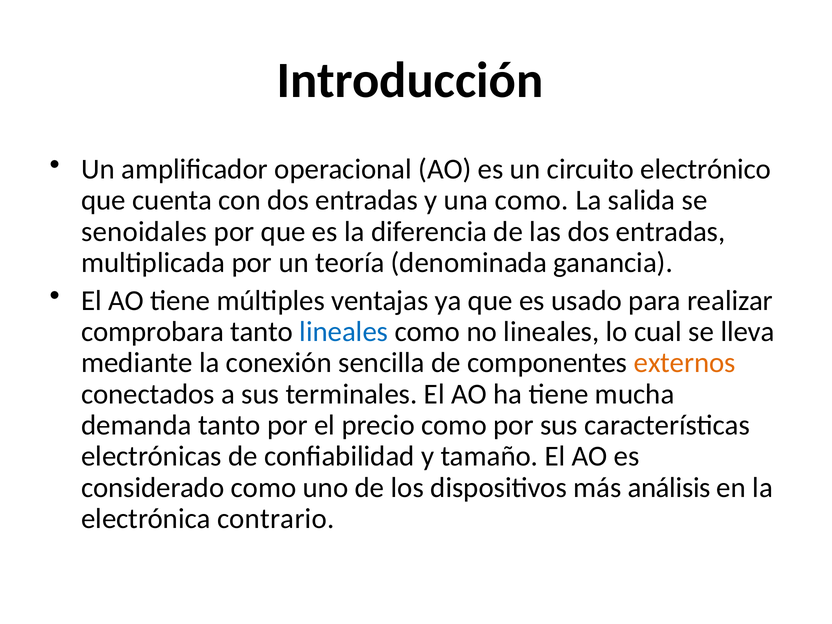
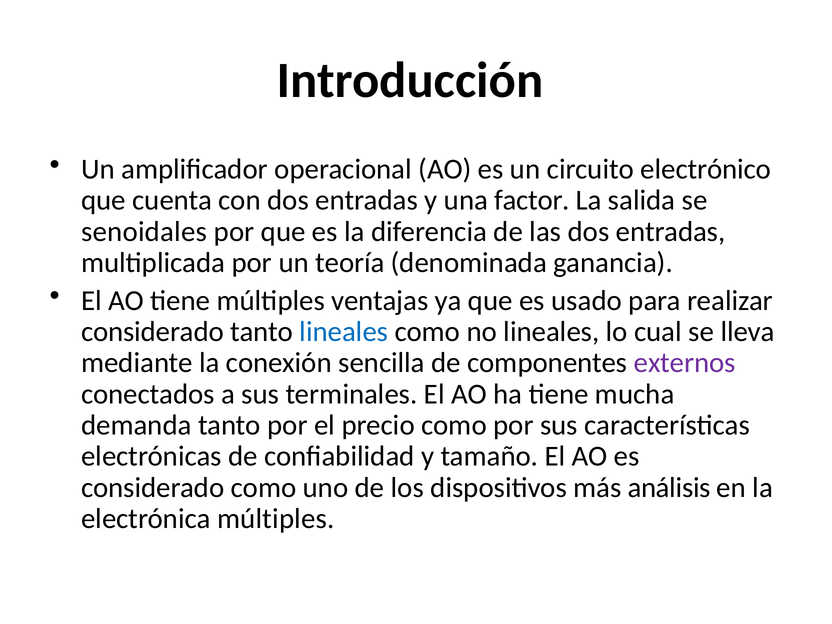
una como: como -> factor
comprobara at (153, 332): comprobara -> considerado
externos colour: orange -> purple
electrónica contrario: contrario -> múltiples
